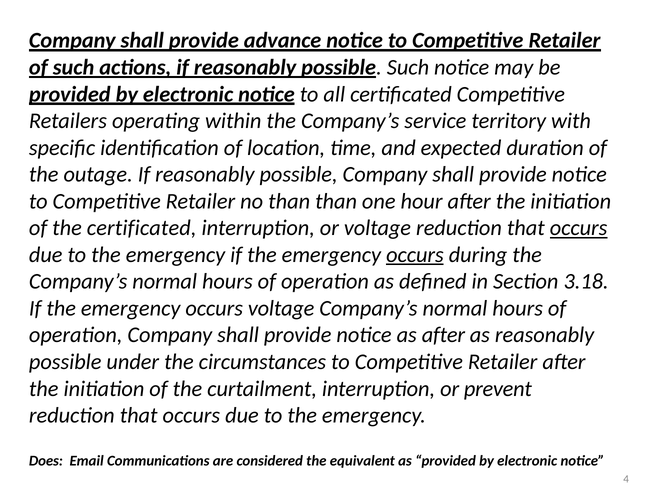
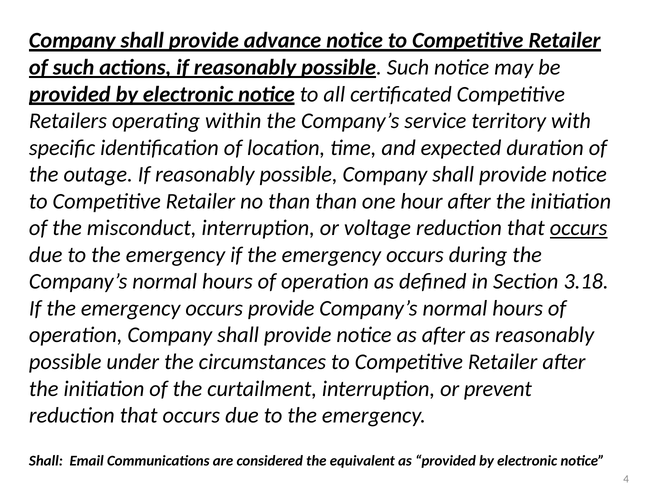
the certificated: certificated -> misconduct
occurs at (415, 255) underline: present -> none
occurs voltage: voltage -> provide
Does at (46, 461): Does -> Shall
